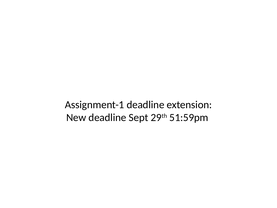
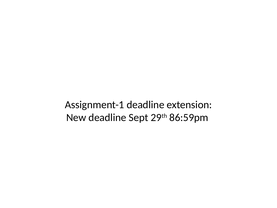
51:59pm: 51:59pm -> 86:59pm
